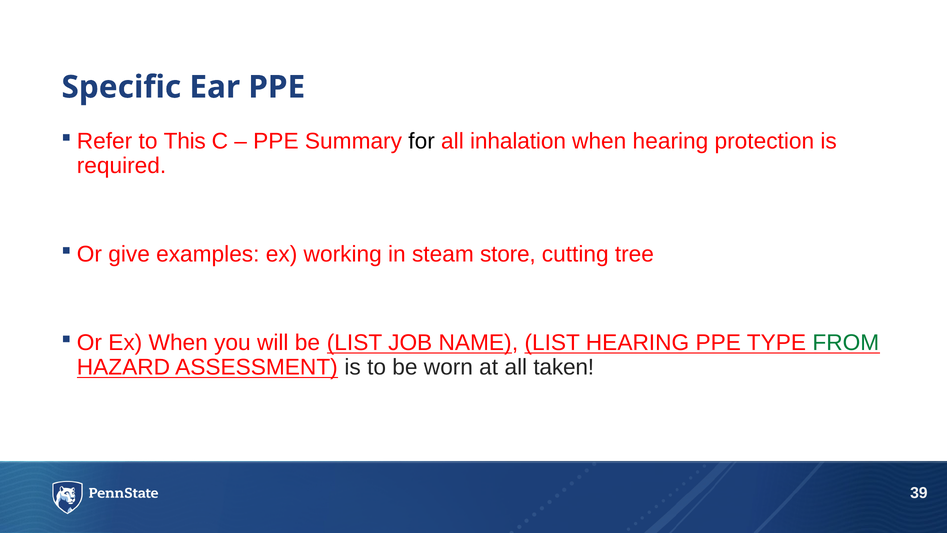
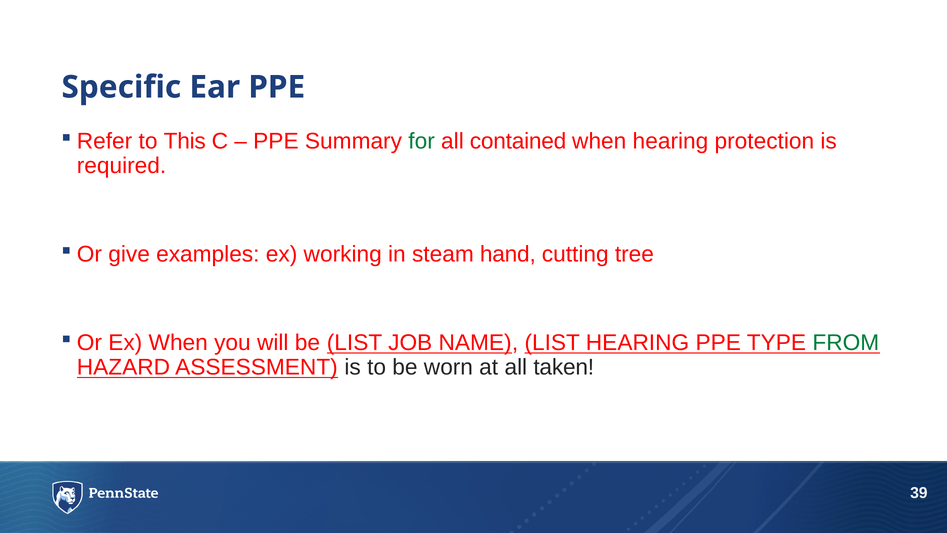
for colour: black -> green
inhalation: inhalation -> contained
store: store -> hand
